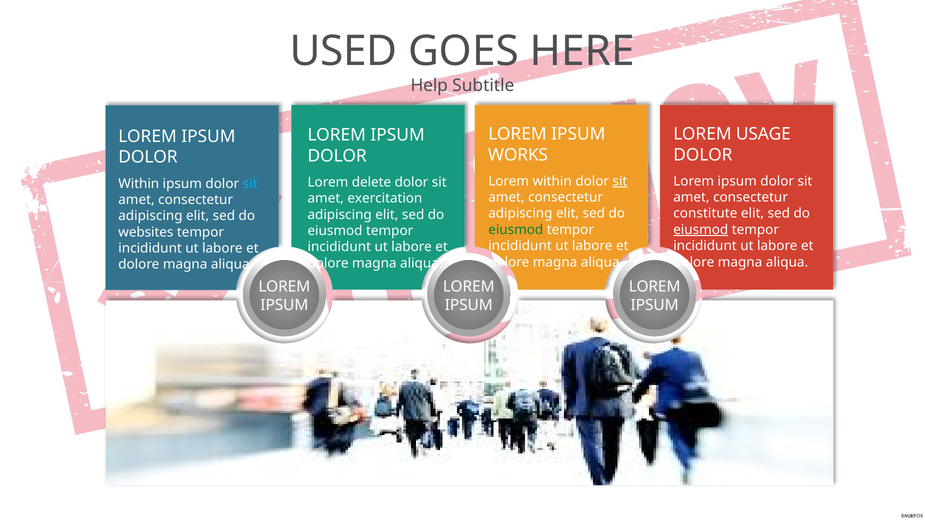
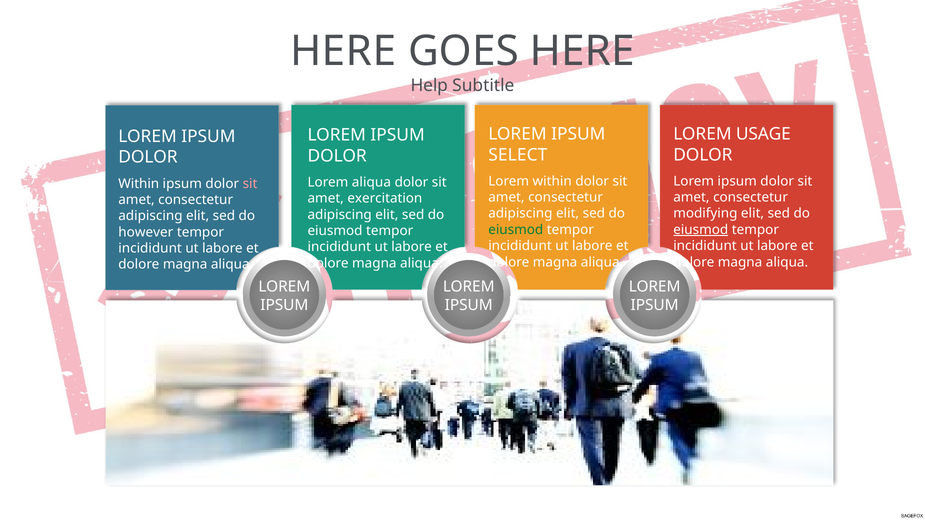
USED at (344, 51): USED -> HERE
WORKS: WORKS -> SELECT
sit at (620, 181) underline: present -> none
Lorem delete: delete -> aliqua
sit at (250, 184) colour: light blue -> pink
constitute: constitute -> modifying
websites: websites -> however
